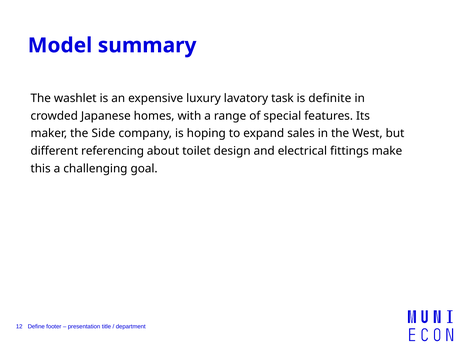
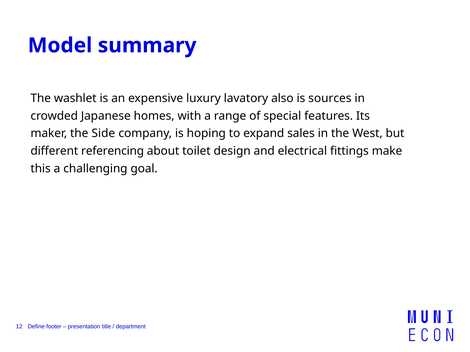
task: task -> also
definite: definite -> sources
